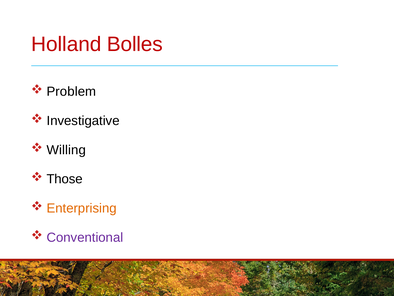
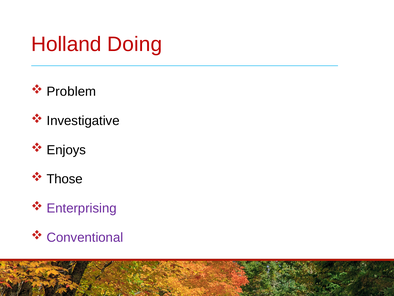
Bolles: Bolles -> Doing
Willing: Willing -> Enjoys
Enterprising colour: orange -> purple
